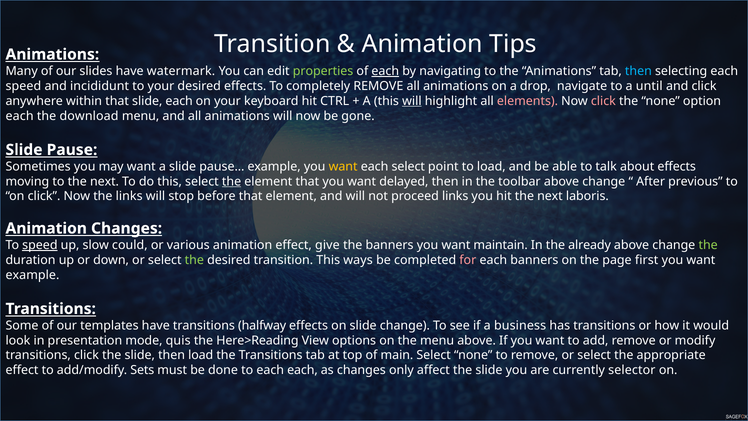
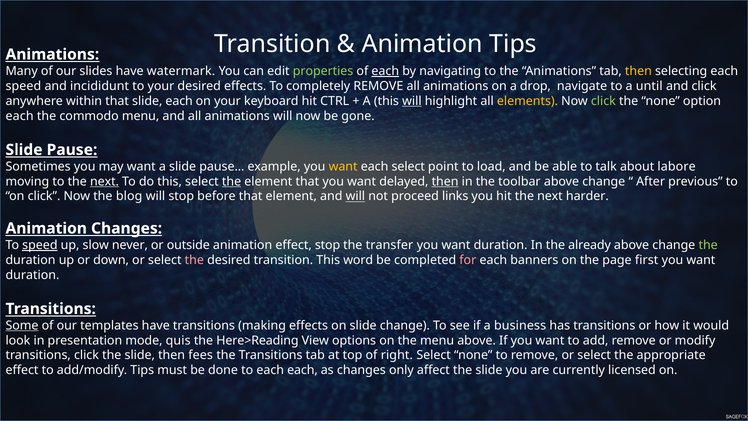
then at (638, 71) colour: light blue -> yellow
elements colour: pink -> yellow
click at (603, 101) colour: pink -> light green
download: download -> commodo
about effects: effects -> labore
next at (105, 181) underline: none -> present
then at (445, 181) underline: none -> present
the links: links -> blog
will at (355, 196) underline: none -> present
laboris: laboris -> harder
could: could -> never
various: various -> outside
effect give: give -> stop
the banners: banners -> transfer
maintain at (501, 245): maintain -> duration
the at (194, 260) colour: light green -> pink
ways: ways -> word
example at (32, 275): example -> duration
Some underline: none -> present
halfway: halfway -> making
then load: load -> fees
main: main -> right
add/modify Sets: Sets -> Tips
selector: selector -> licensed
